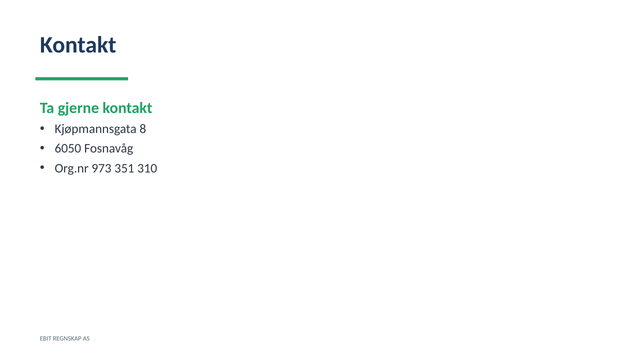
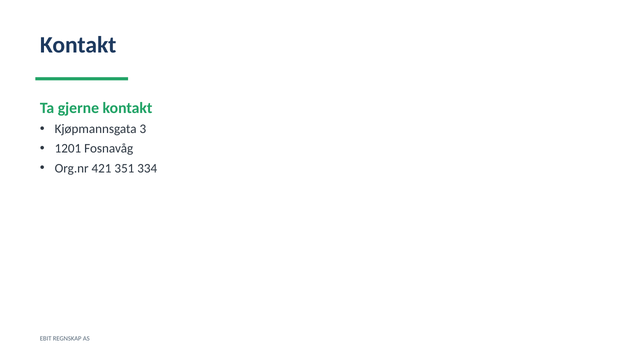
8: 8 -> 3
6050: 6050 -> 1201
973: 973 -> 421
310: 310 -> 334
